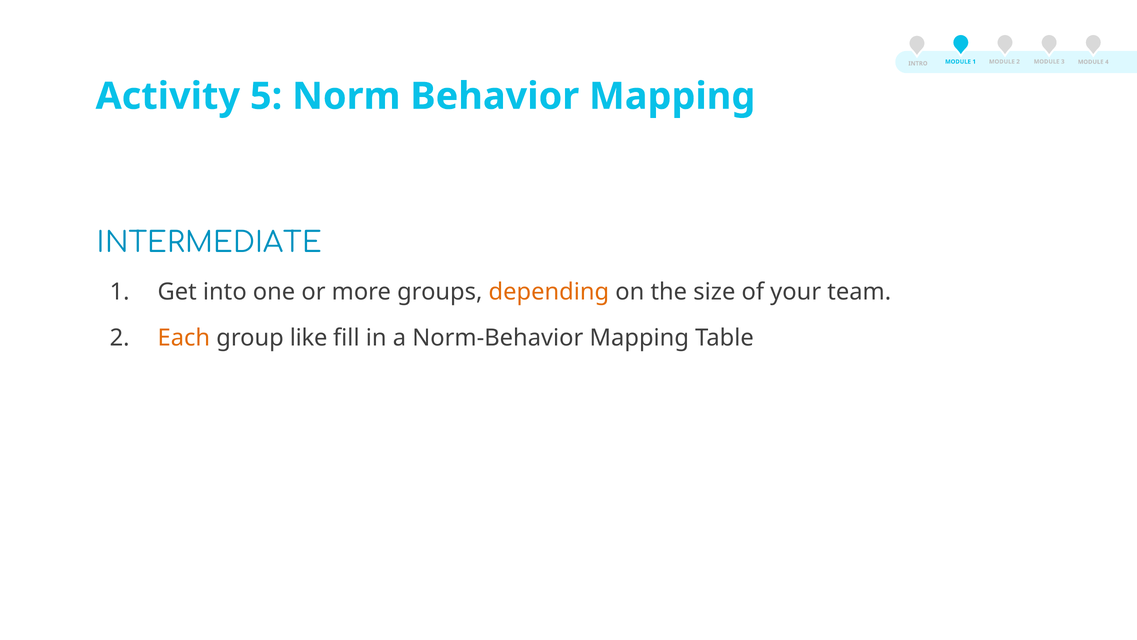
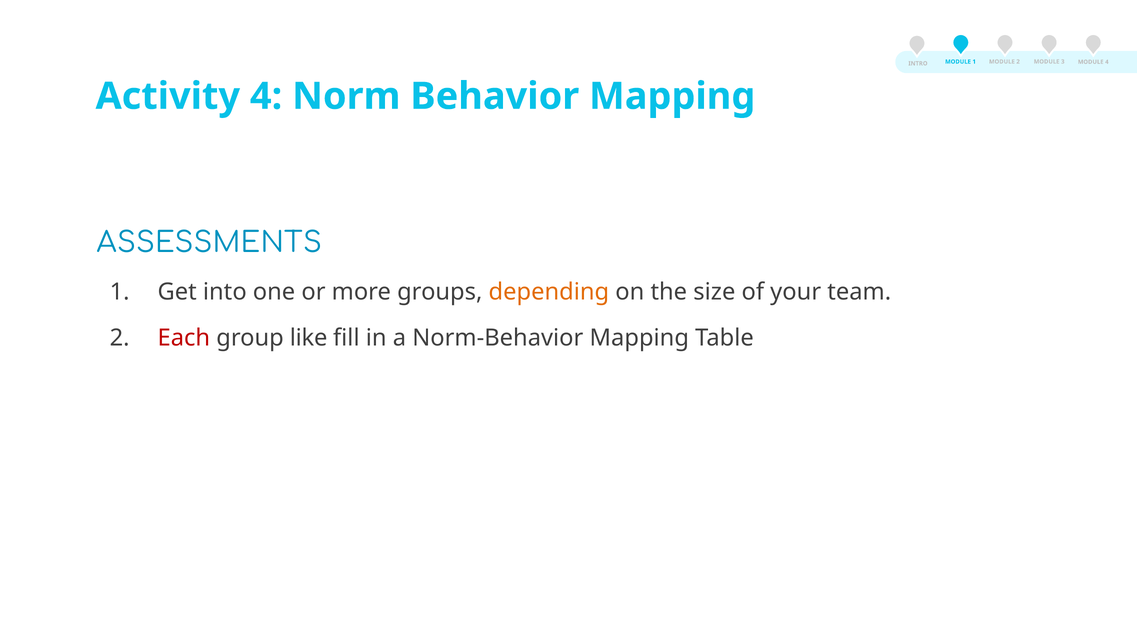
Activity 5: 5 -> 4
INTERMEDIATE: INTERMEDIATE -> ASSESSMENTS
Each colour: orange -> red
